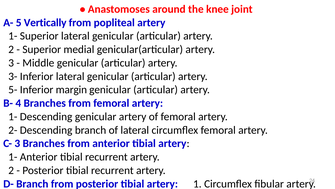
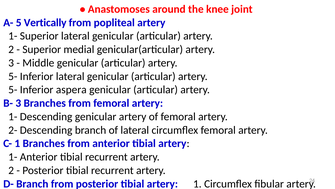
3- at (13, 76): 3- -> 5-
margin: margin -> aspera
B- 4: 4 -> 3
C- 3: 3 -> 1
